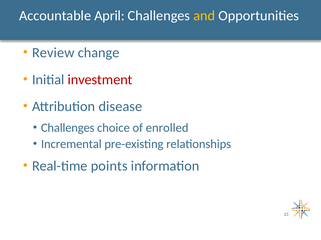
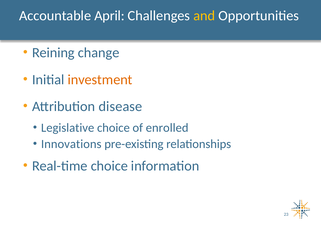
Review: Review -> Reining
investment colour: red -> orange
Challenges at (68, 128): Challenges -> Legislative
Incremental: Incremental -> Innovations
Real-time points: points -> choice
